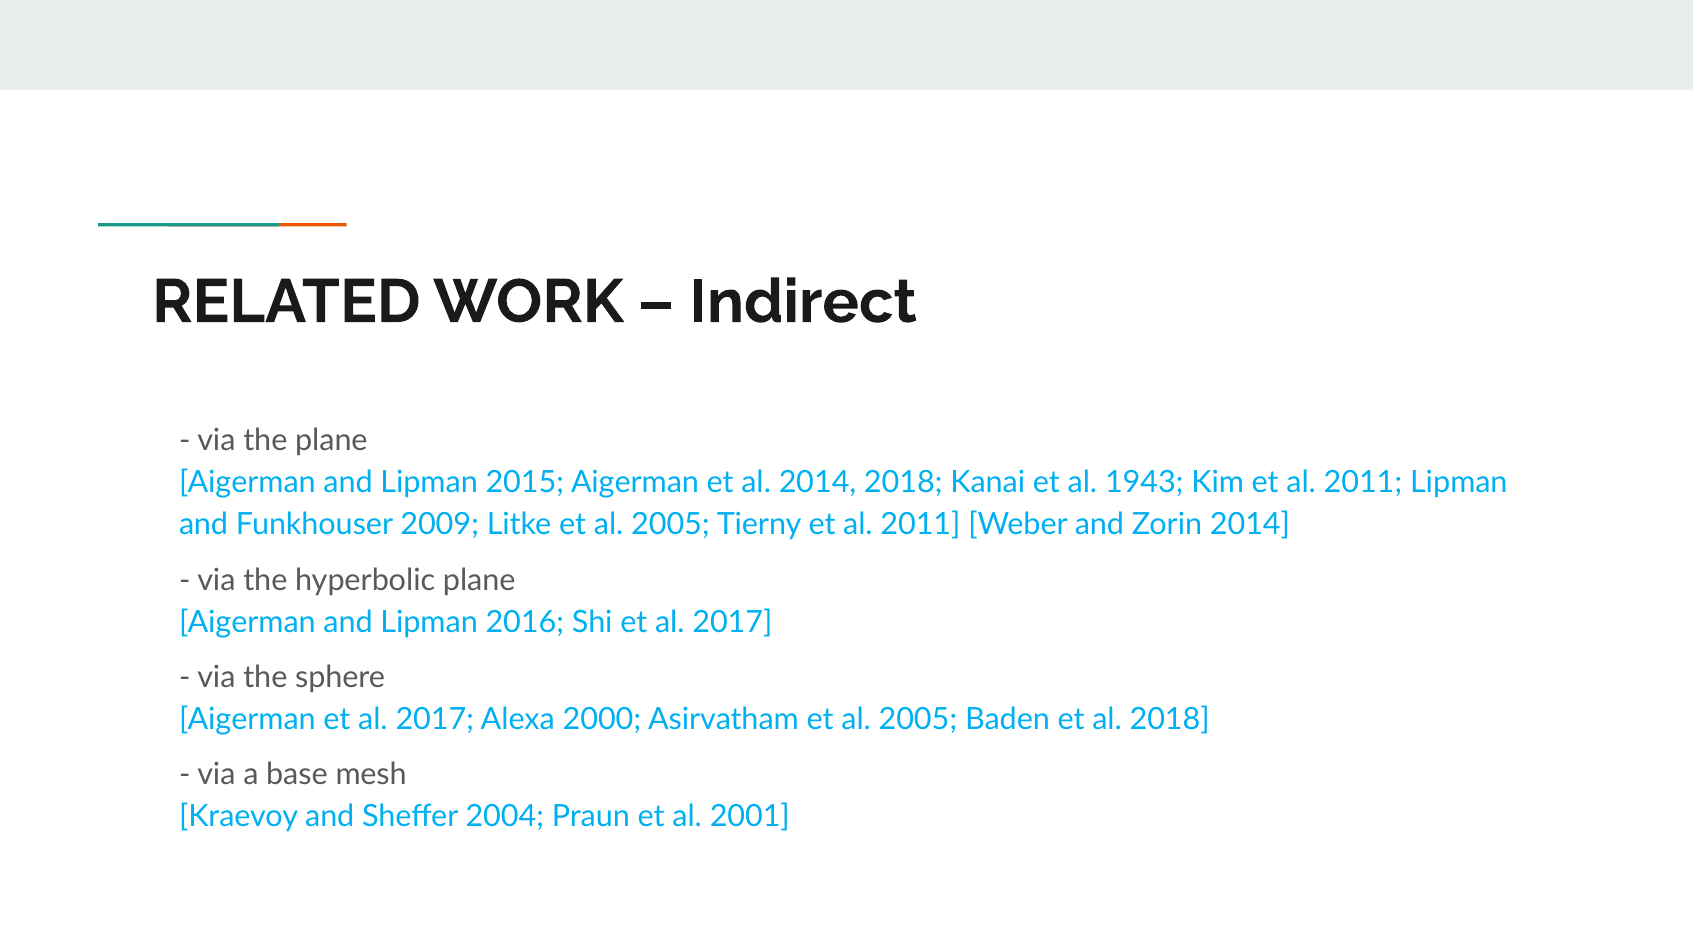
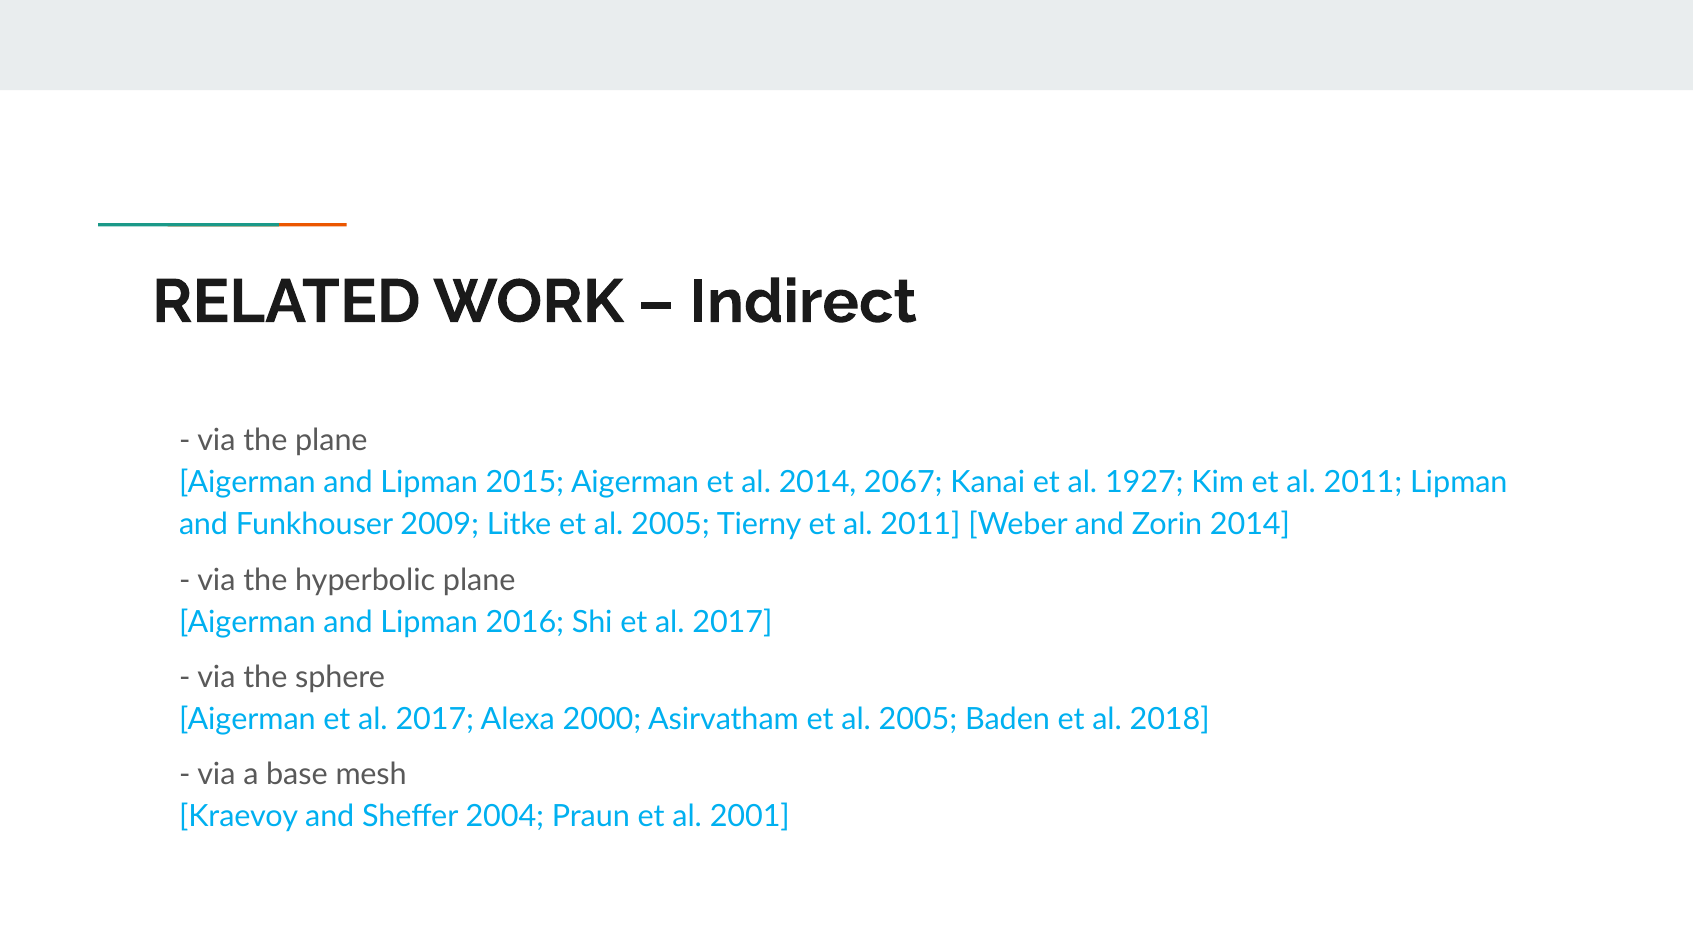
2014 2018: 2018 -> 2067
1943: 1943 -> 1927
